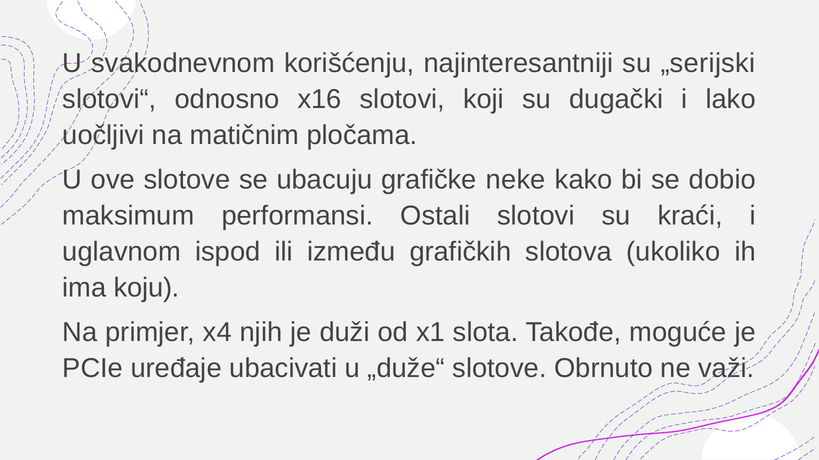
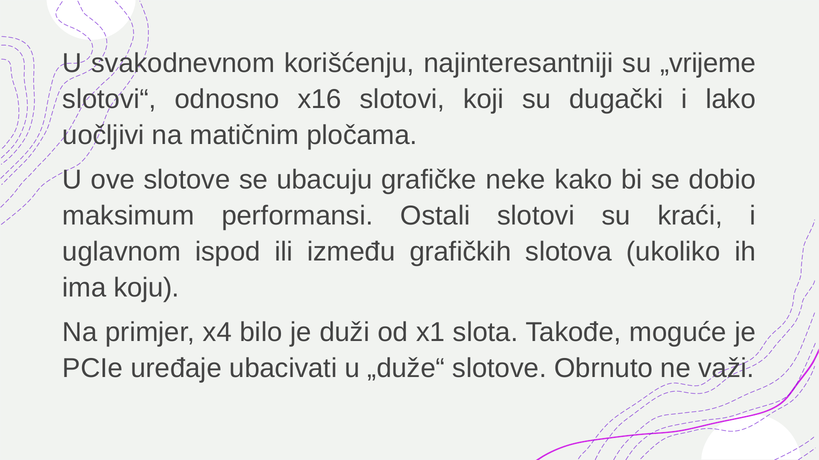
„serijski: „serijski -> „vrijeme
njih: njih -> bilo
